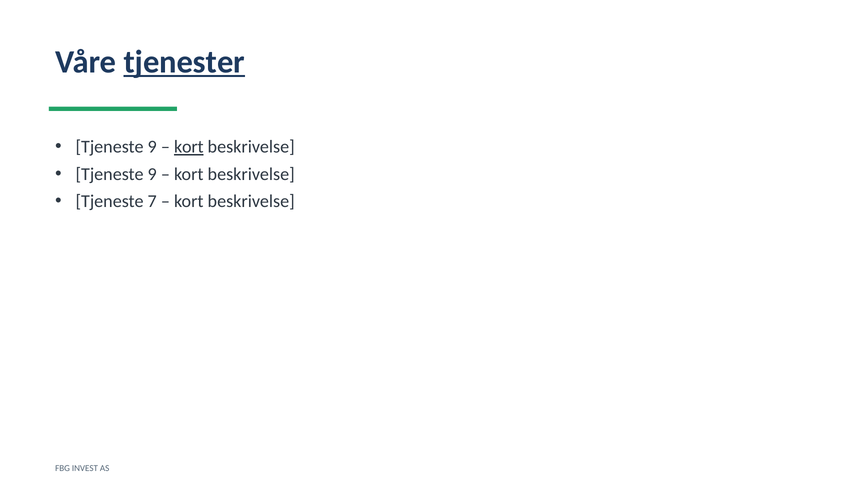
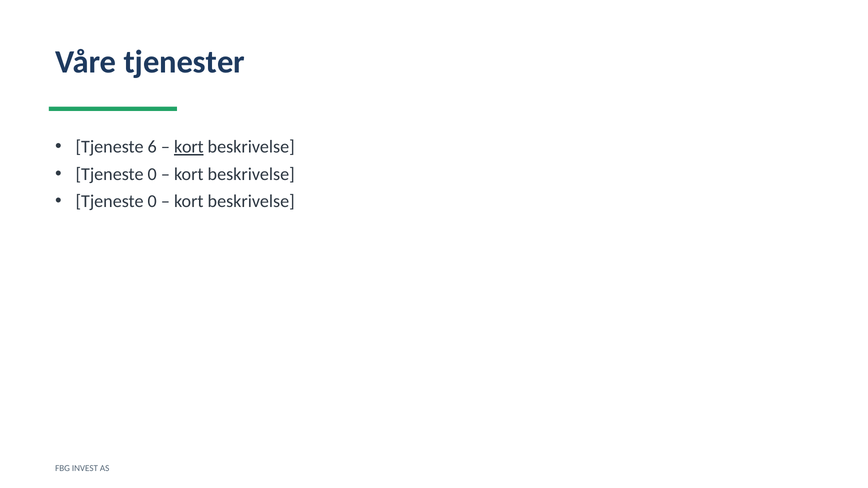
tjenester underline: present -> none
9 at (152, 147): 9 -> 6
9 at (152, 174): 9 -> 0
7 at (152, 201): 7 -> 0
